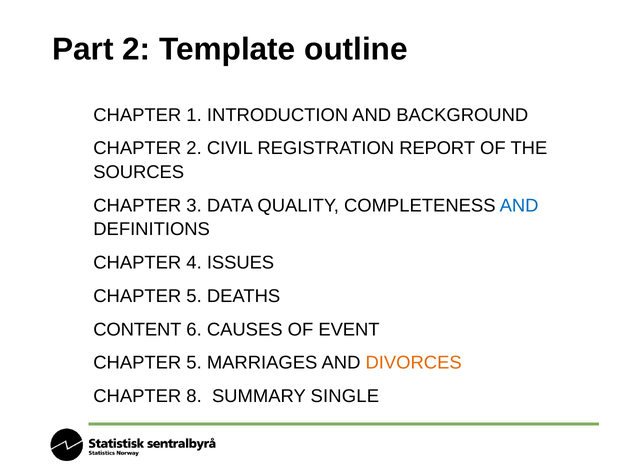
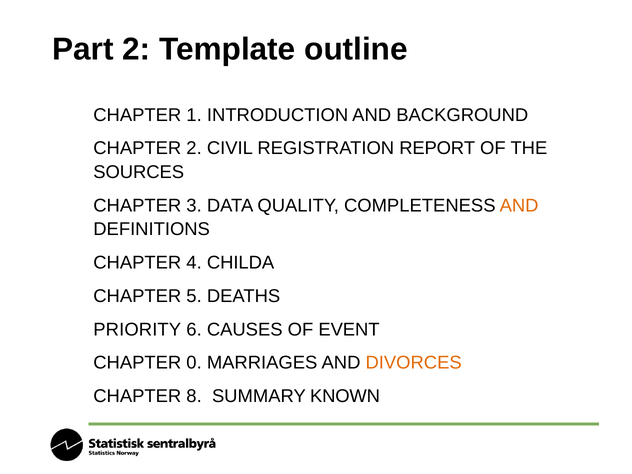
AND at (519, 206) colour: blue -> orange
ISSUES: ISSUES -> CHILDA
CONTENT: CONTENT -> PRIORITY
5 at (194, 363): 5 -> 0
SINGLE: SINGLE -> KNOWN
